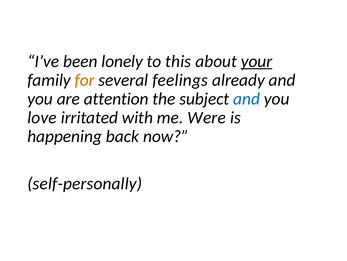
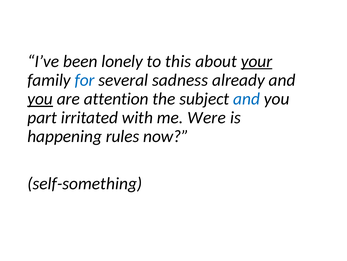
for colour: orange -> blue
feelings: feelings -> sadness
you at (40, 99) underline: none -> present
love: love -> part
back: back -> rules
self-personally: self-personally -> self-something
